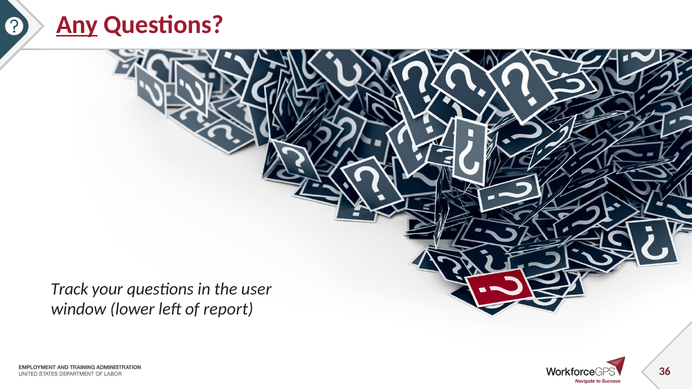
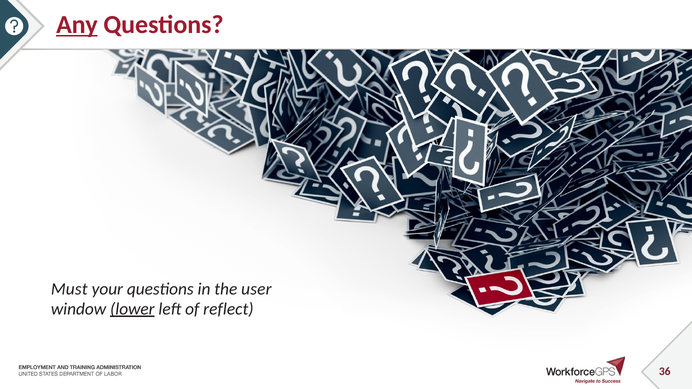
Track: Track -> Must
lower underline: none -> present
report: report -> reflect
